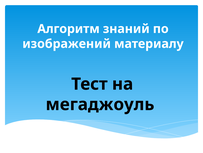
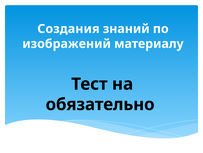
Алгоритм: Алгоритм -> Создания
мегаджоуль: мегаджоуль -> обязательно
